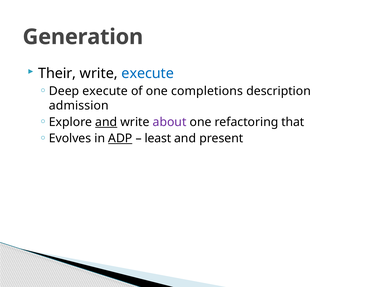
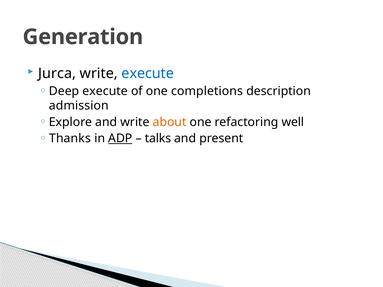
Their: Their -> Jurca
and at (106, 122) underline: present -> none
about colour: purple -> orange
that: that -> well
Evolves: Evolves -> Thanks
least: least -> talks
